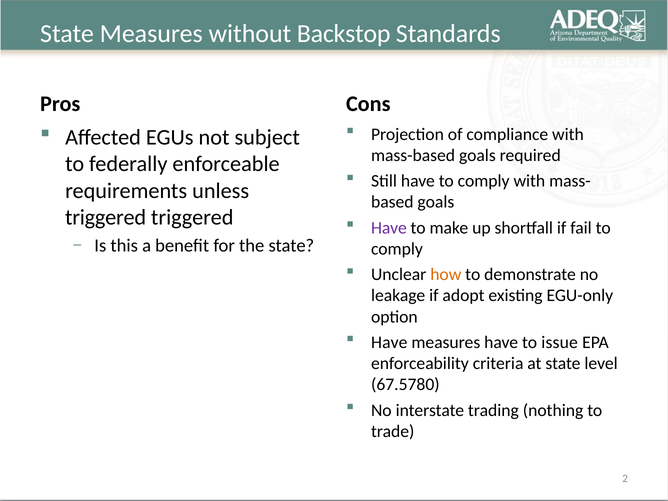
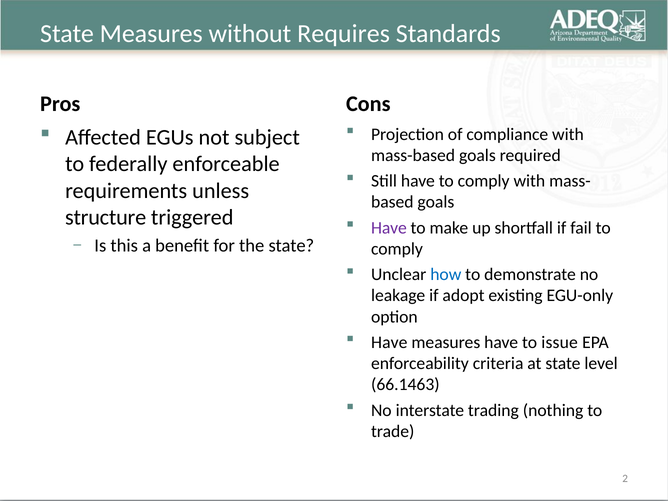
Backstop: Backstop -> Requires
triggered at (106, 218): triggered -> structure
how colour: orange -> blue
67.5780: 67.5780 -> 66.1463
